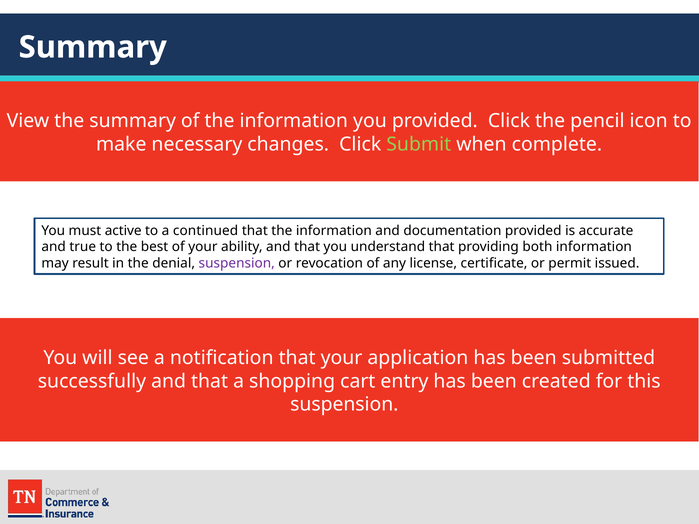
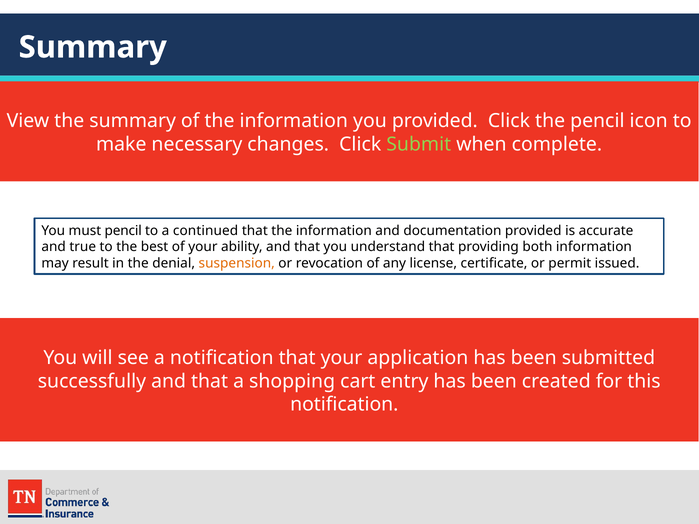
must active: active -> pencil
suspension at (237, 263) colour: purple -> orange
suspension at (344, 405): suspension -> notification
